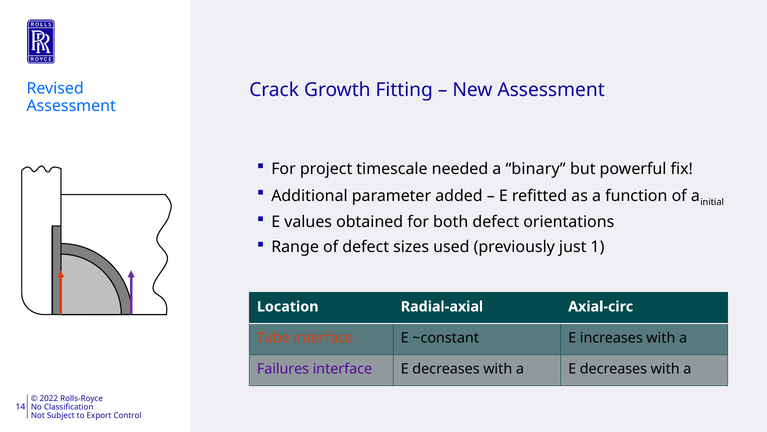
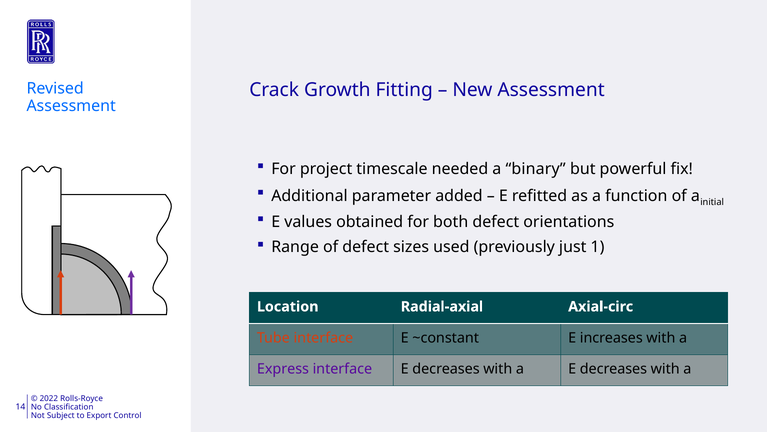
Failures: Failures -> Express
